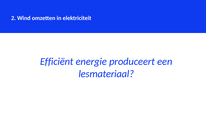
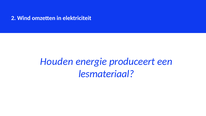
Efficiënt: Efficiënt -> Houden
